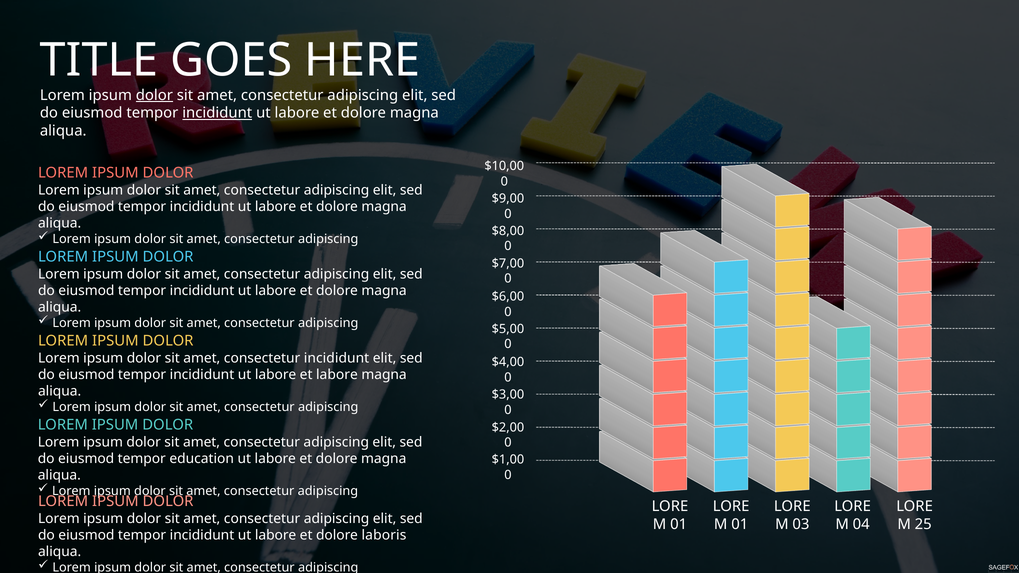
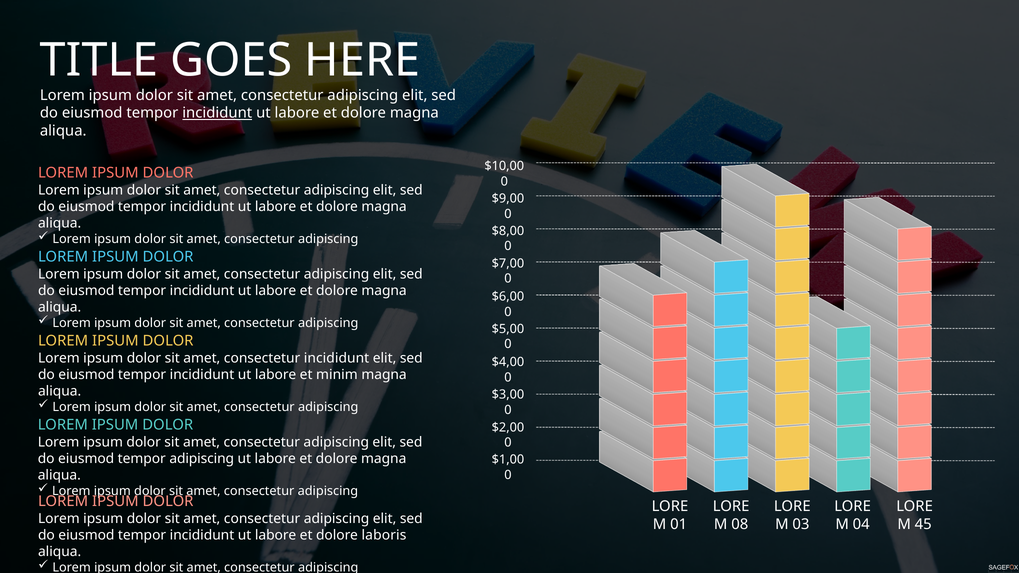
dolor at (154, 95) underline: present -> none
et labore: labore -> minim
tempor education: education -> adipiscing
01 at (740, 525): 01 -> 08
25: 25 -> 45
